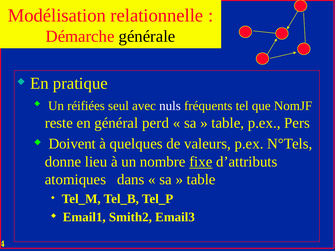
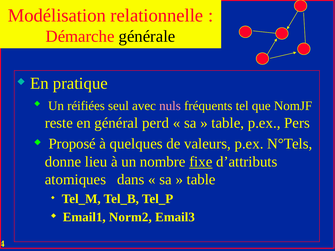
nuls colour: white -> pink
Doivent: Doivent -> Proposé
Smith2: Smith2 -> Norm2
